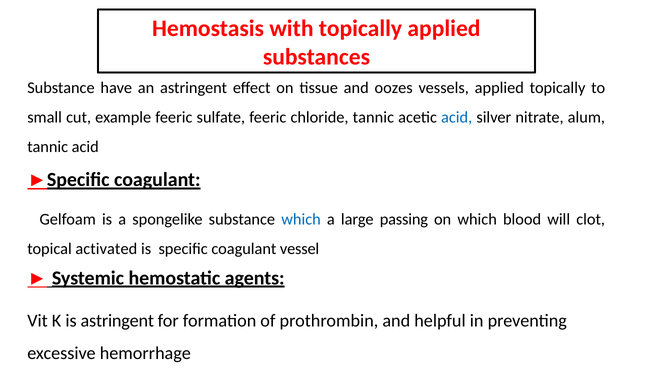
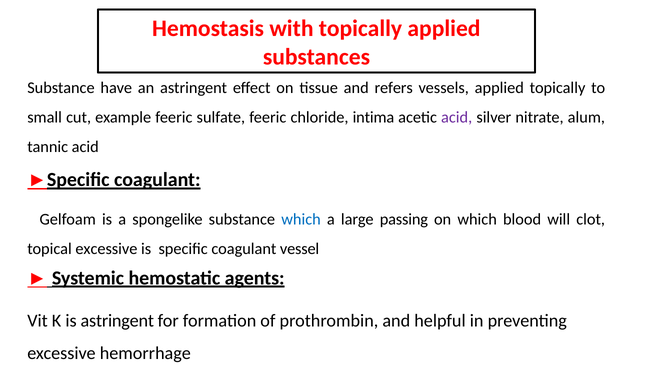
oozes: oozes -> refers
chloride tannic: tannic -> intima
acid at (457, 117) colour: blue -> purple
topical activated: activated -> excessive
